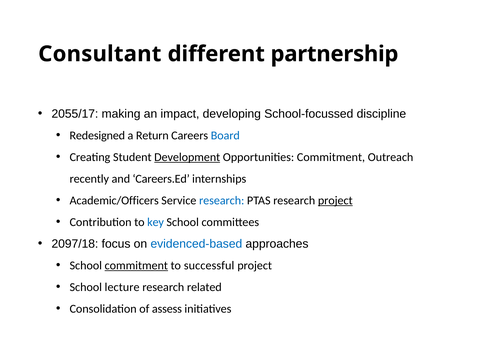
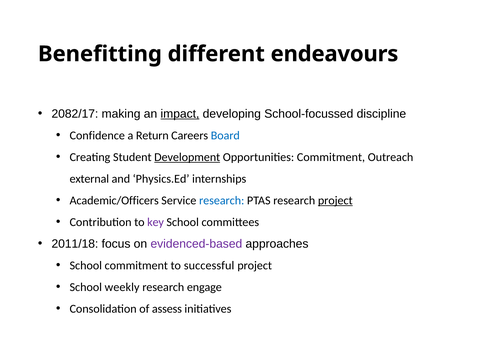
Consultant: Consultant -> Benefitting
partnership: partnership -> endeavours
2055/17: 2055/17 -> 2082/17
impact underline: none -> present
Redesigned: Redesigned -> Confidence
recently: recently -> external
Careers.Ed: Careers.Ed -> Physics.Ed
key colour: blue -> purple
2097/18: 2097/18 -> 2011/18
evidenced-based colour: blue -> purple
commitment at (136, 266) underline: present -> none
lecture: lecture -> weekly
related: related -> engage
